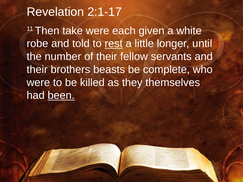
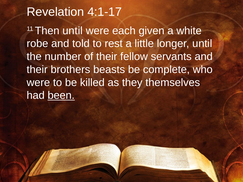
2:1-17: 2:1-17 -> 4:1-17
Then take: take -> until
rest underline: present -> none
